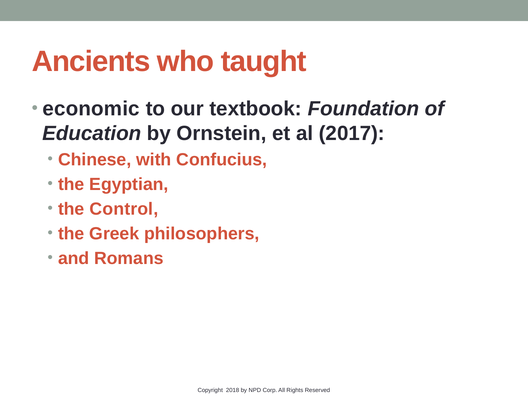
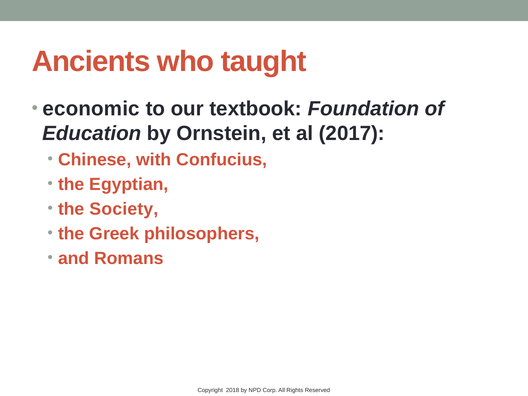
Control: Control -> Society
